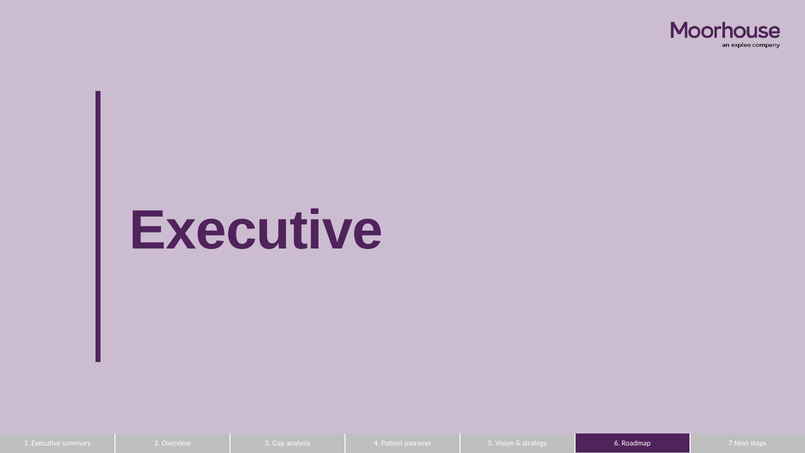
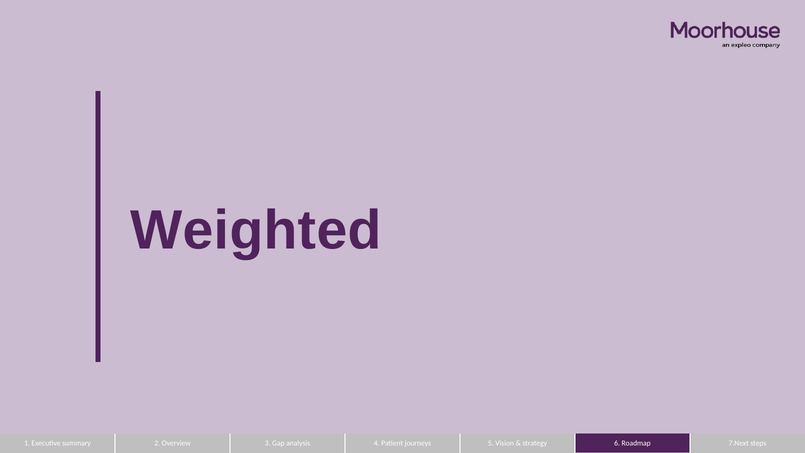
Executive at (256, 230): Executive -> Weighted
